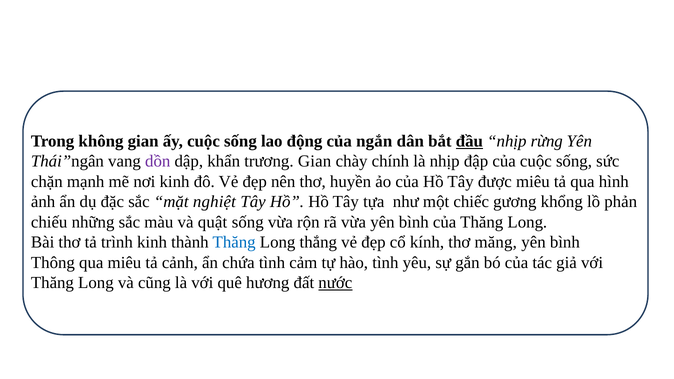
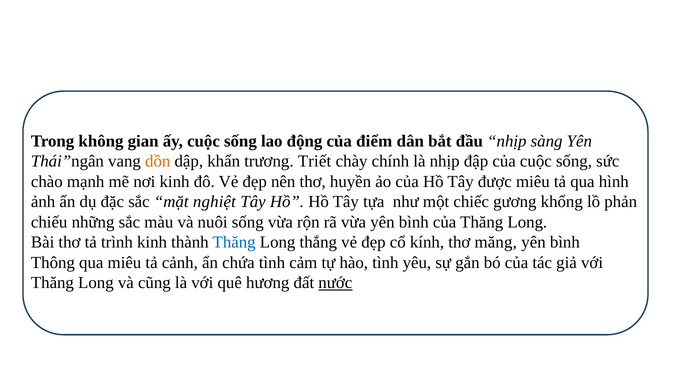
ngắn: ngắn -> điểm
đầu underline: present -> none
rừng: rừng -> sàng
dồn colour: purple -> orange
trương Gian: Gian -> Triết
chặn: chặn -> chào
quật: quật -> nuôi
